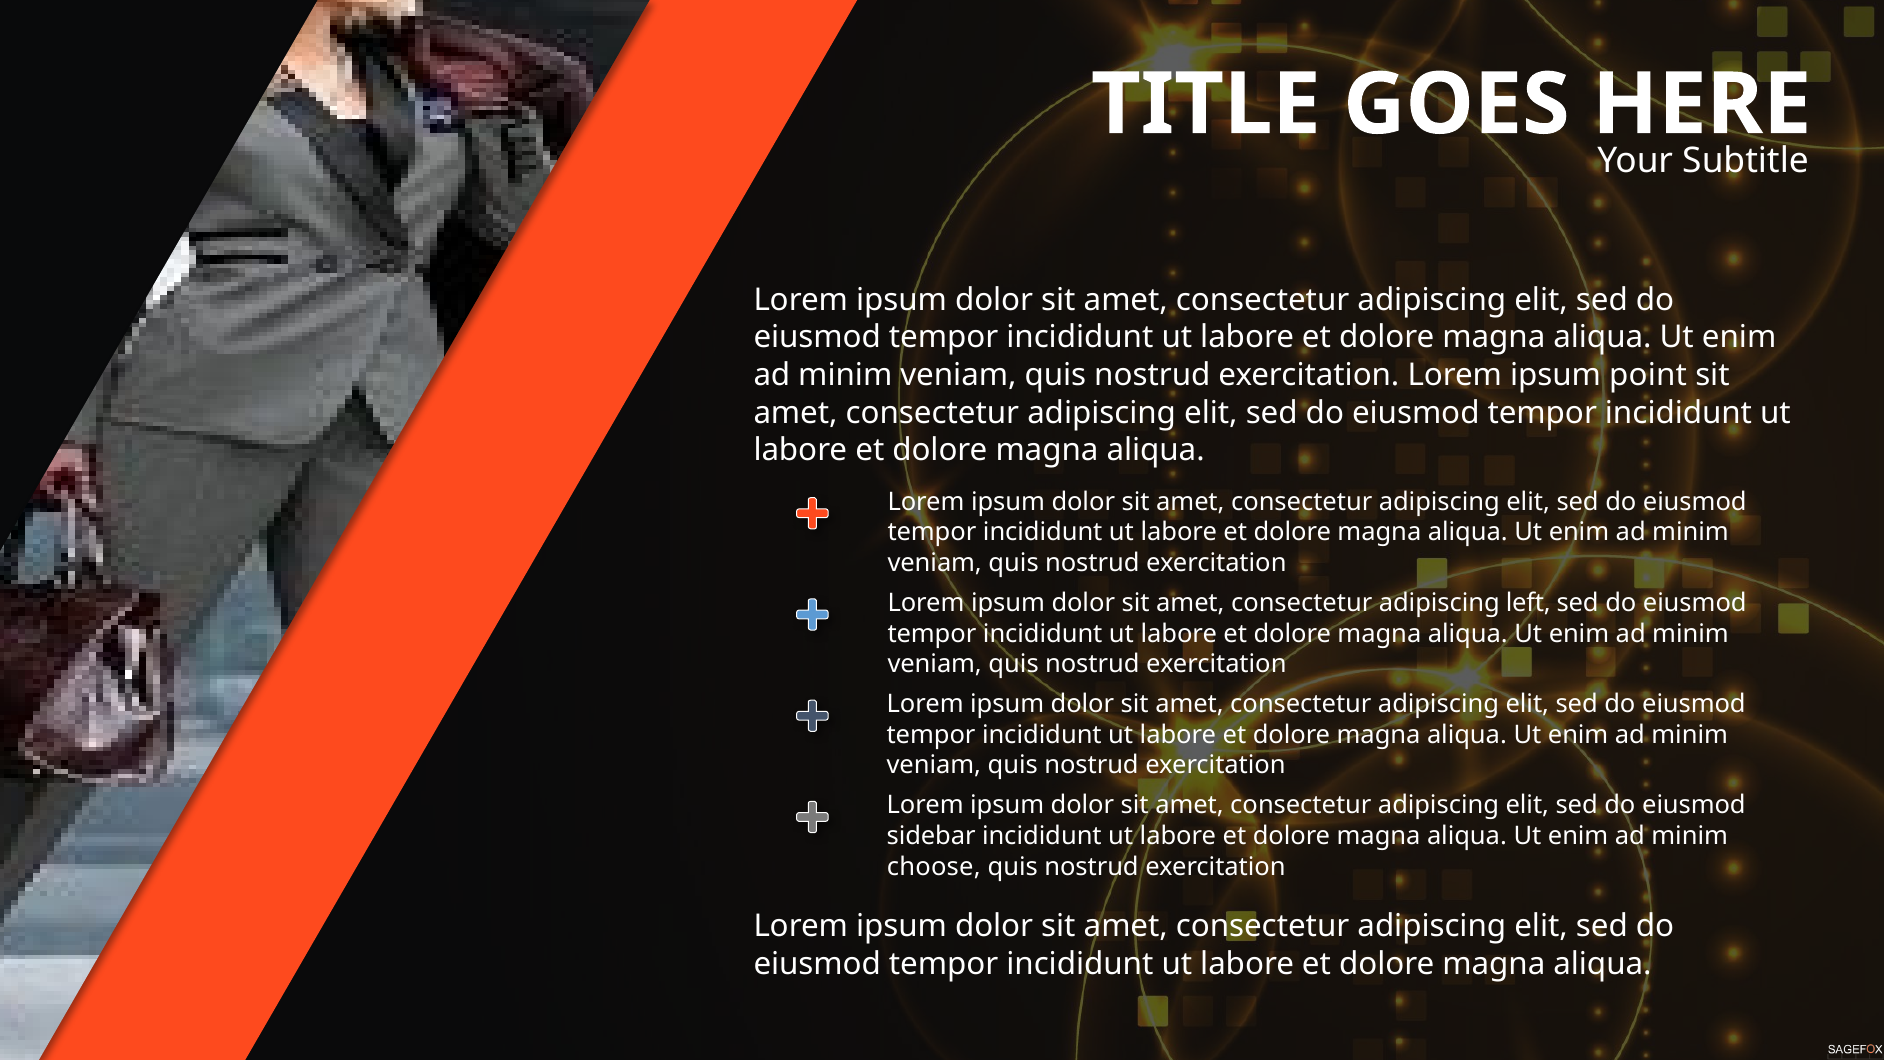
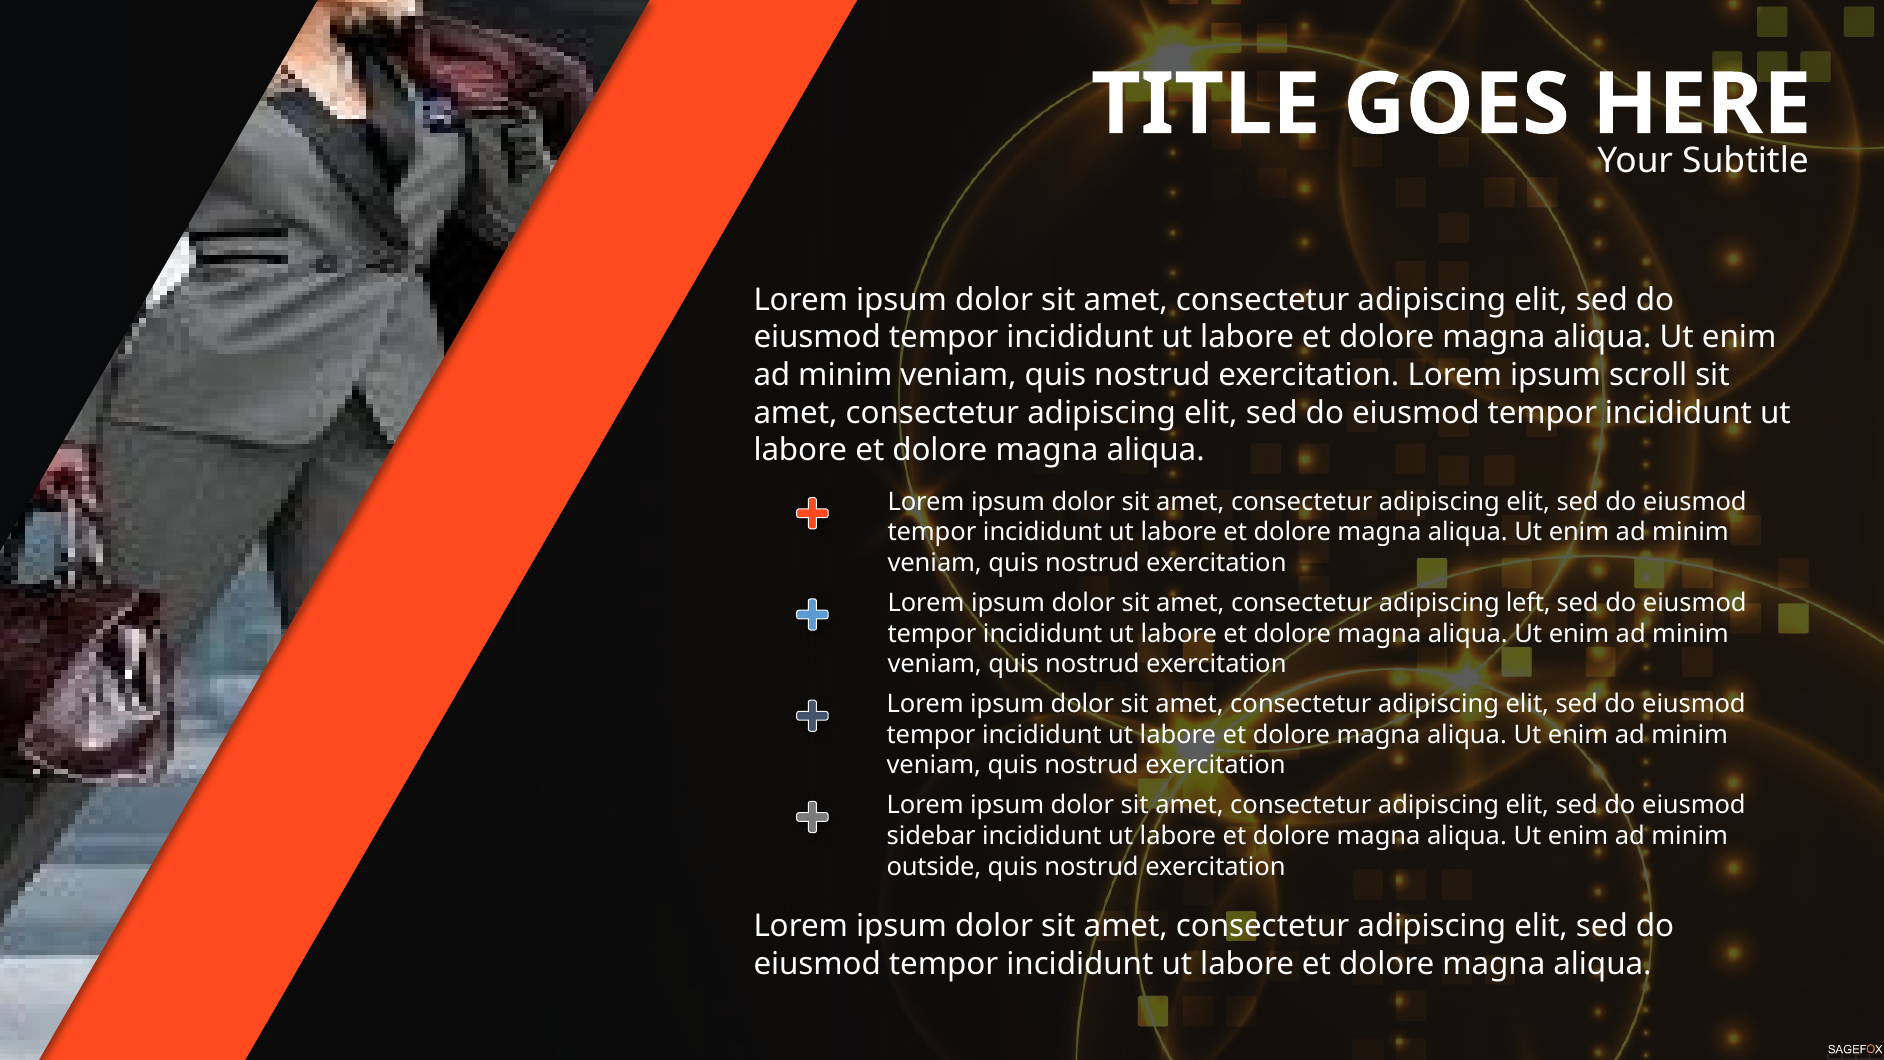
point: point -> scroll
choose: choose -> outside
